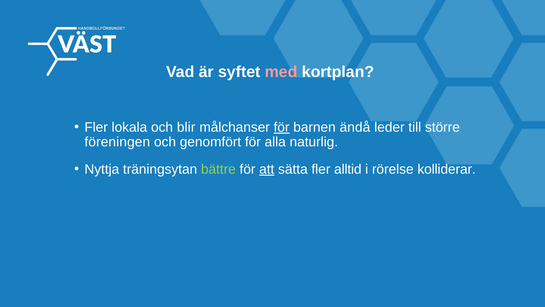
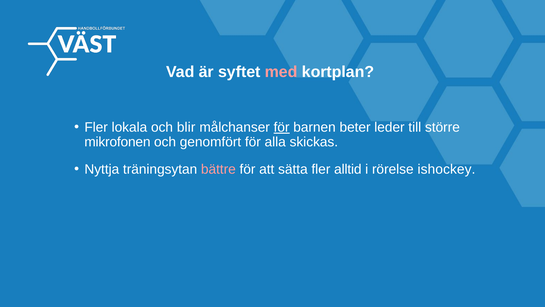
ändå: ändå -> beter
föreningen: föreningen -> mikrofonen
naturlig: naturlig -> skickas
bättre colour: light green -> pink
att underline: present -> none
kolliderar: kolliderar -> ishockey
